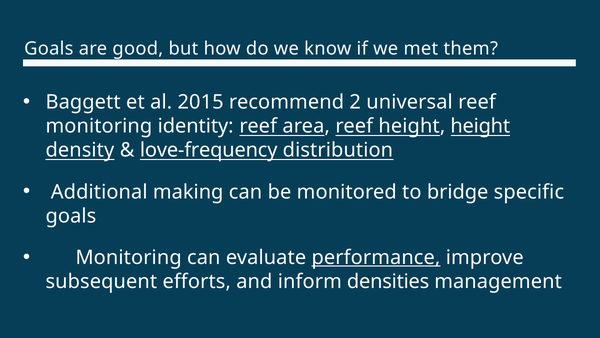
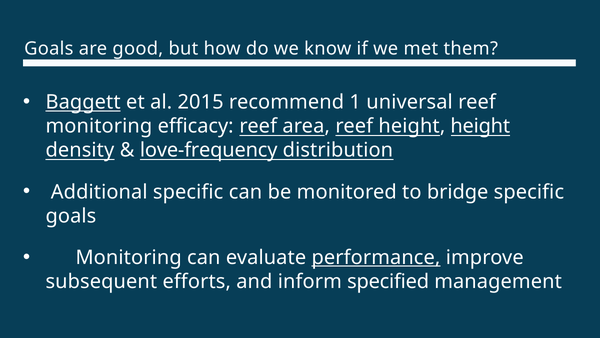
Baggett underline: none -> present
2: 2 -> 1
identity: identity -> efficacy
Additional making: making -> specific
densities: densities -> specified
